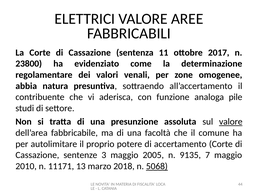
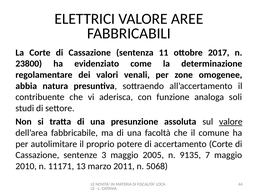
pile: pile -> soli
2018: 2018 -> 2011
5068 underline: present -> none
